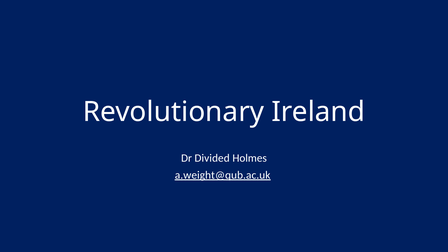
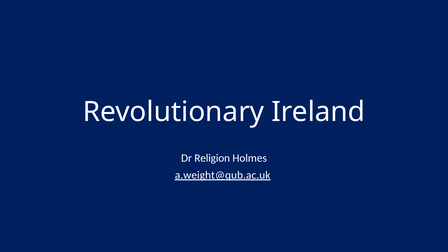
Divided: Divided -> Religion
